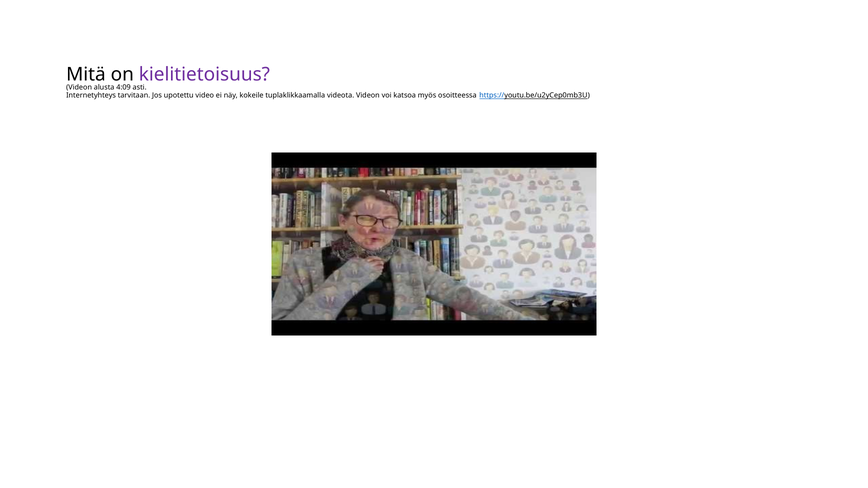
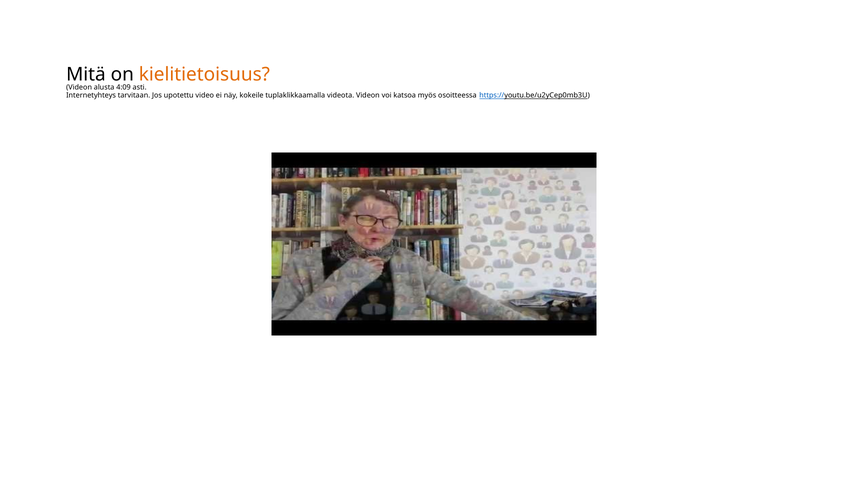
kielitietoisuus colour: purple -> orange
